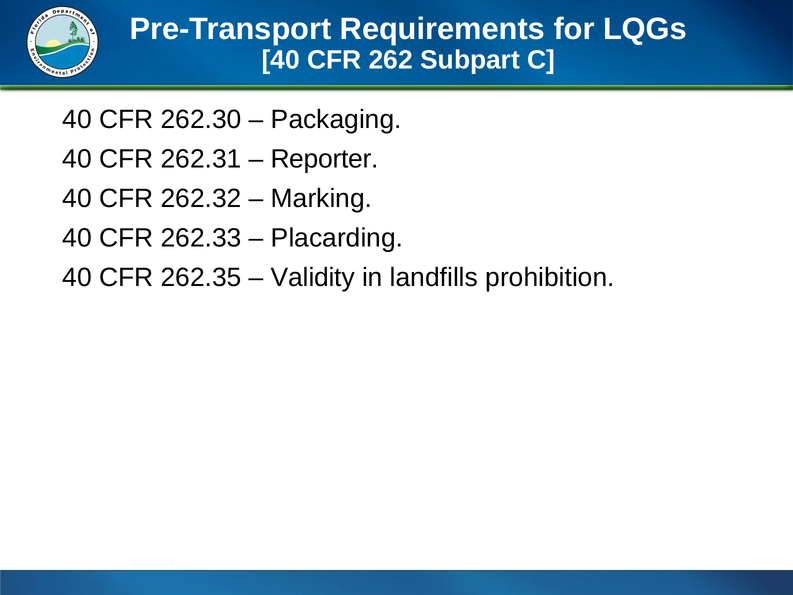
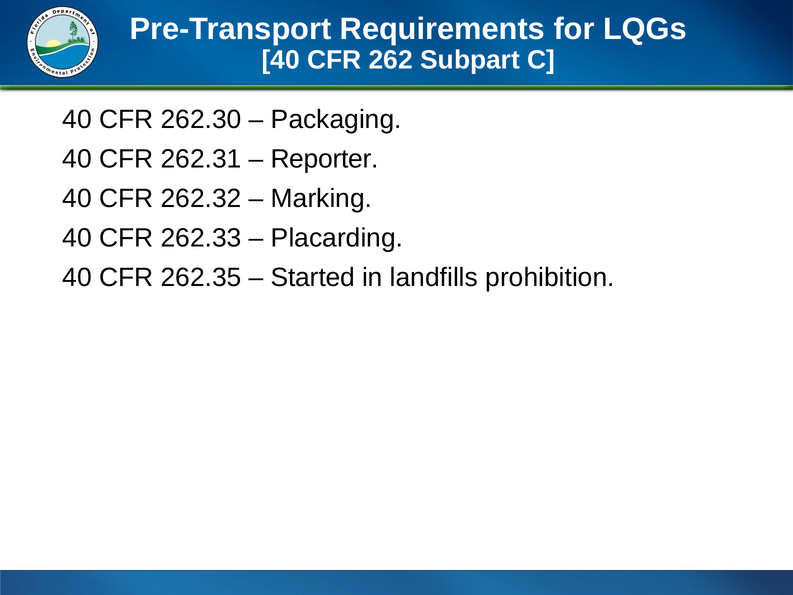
Validity: Validity -> Started
